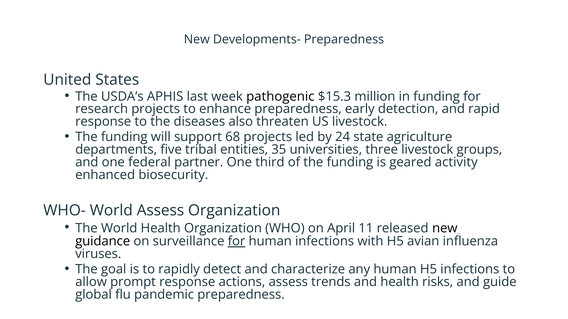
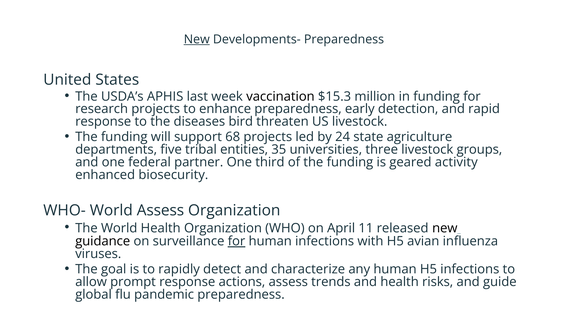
New at (197, 40) underline: none -> present
pathogenic: pathogenic -> vaccination
also: also -> bird
